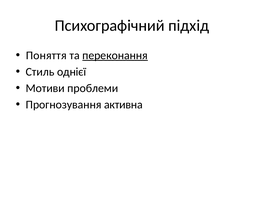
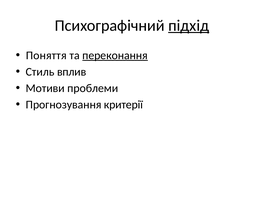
підхід underline: none -> present
однієї: однієї -> вплив
активна: активна -> критерії
